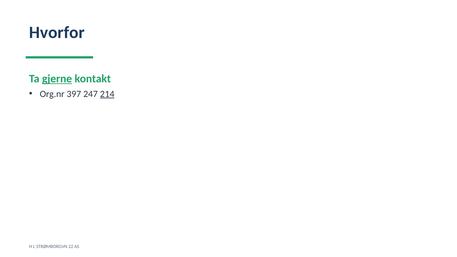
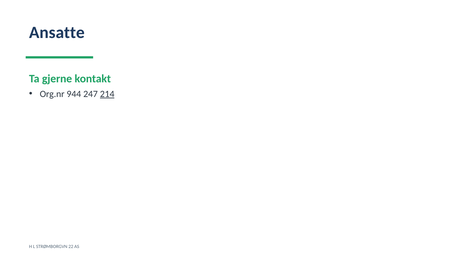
Hvorfor: Hvorfor -> Ansatte
gjerne underline: present -> none
397: 397 -> 944
